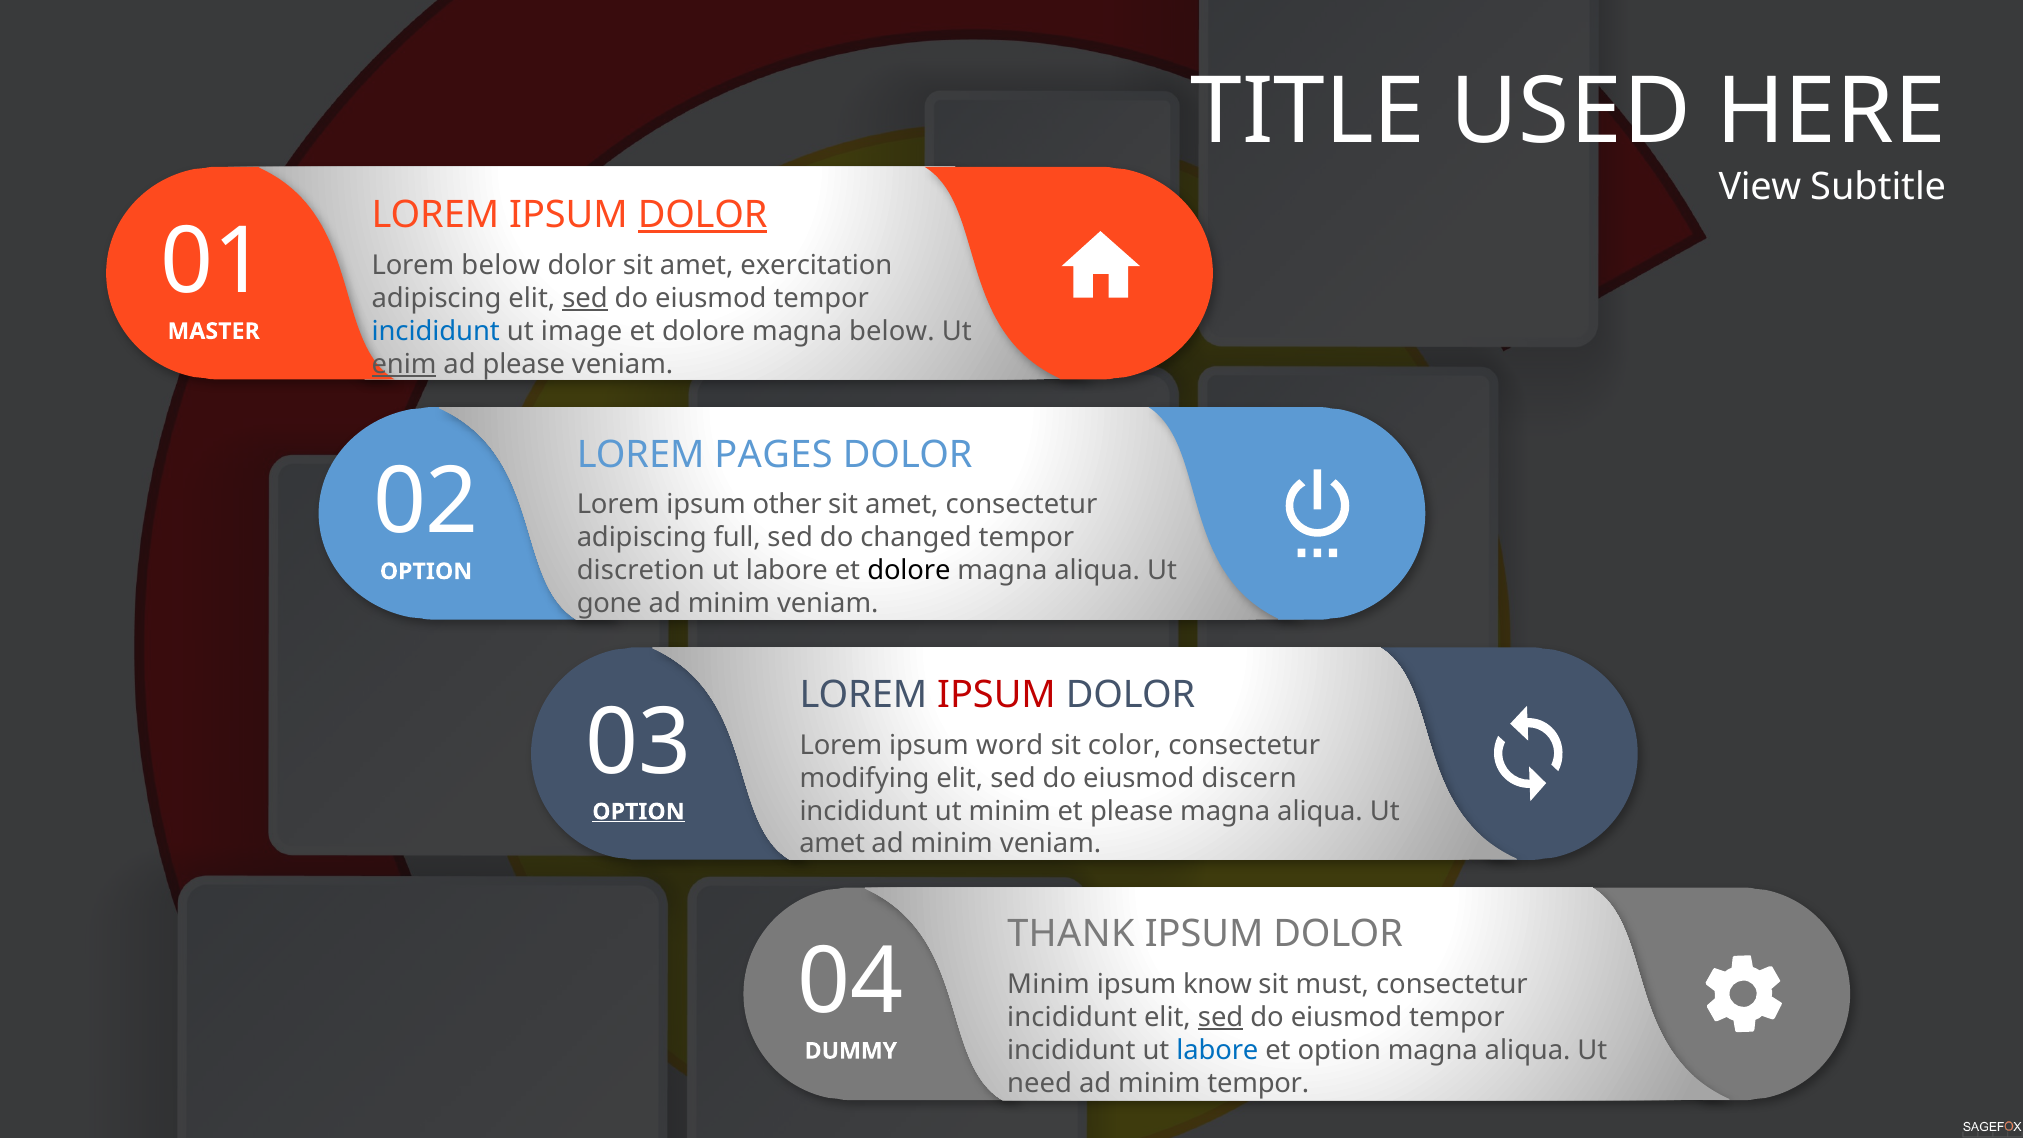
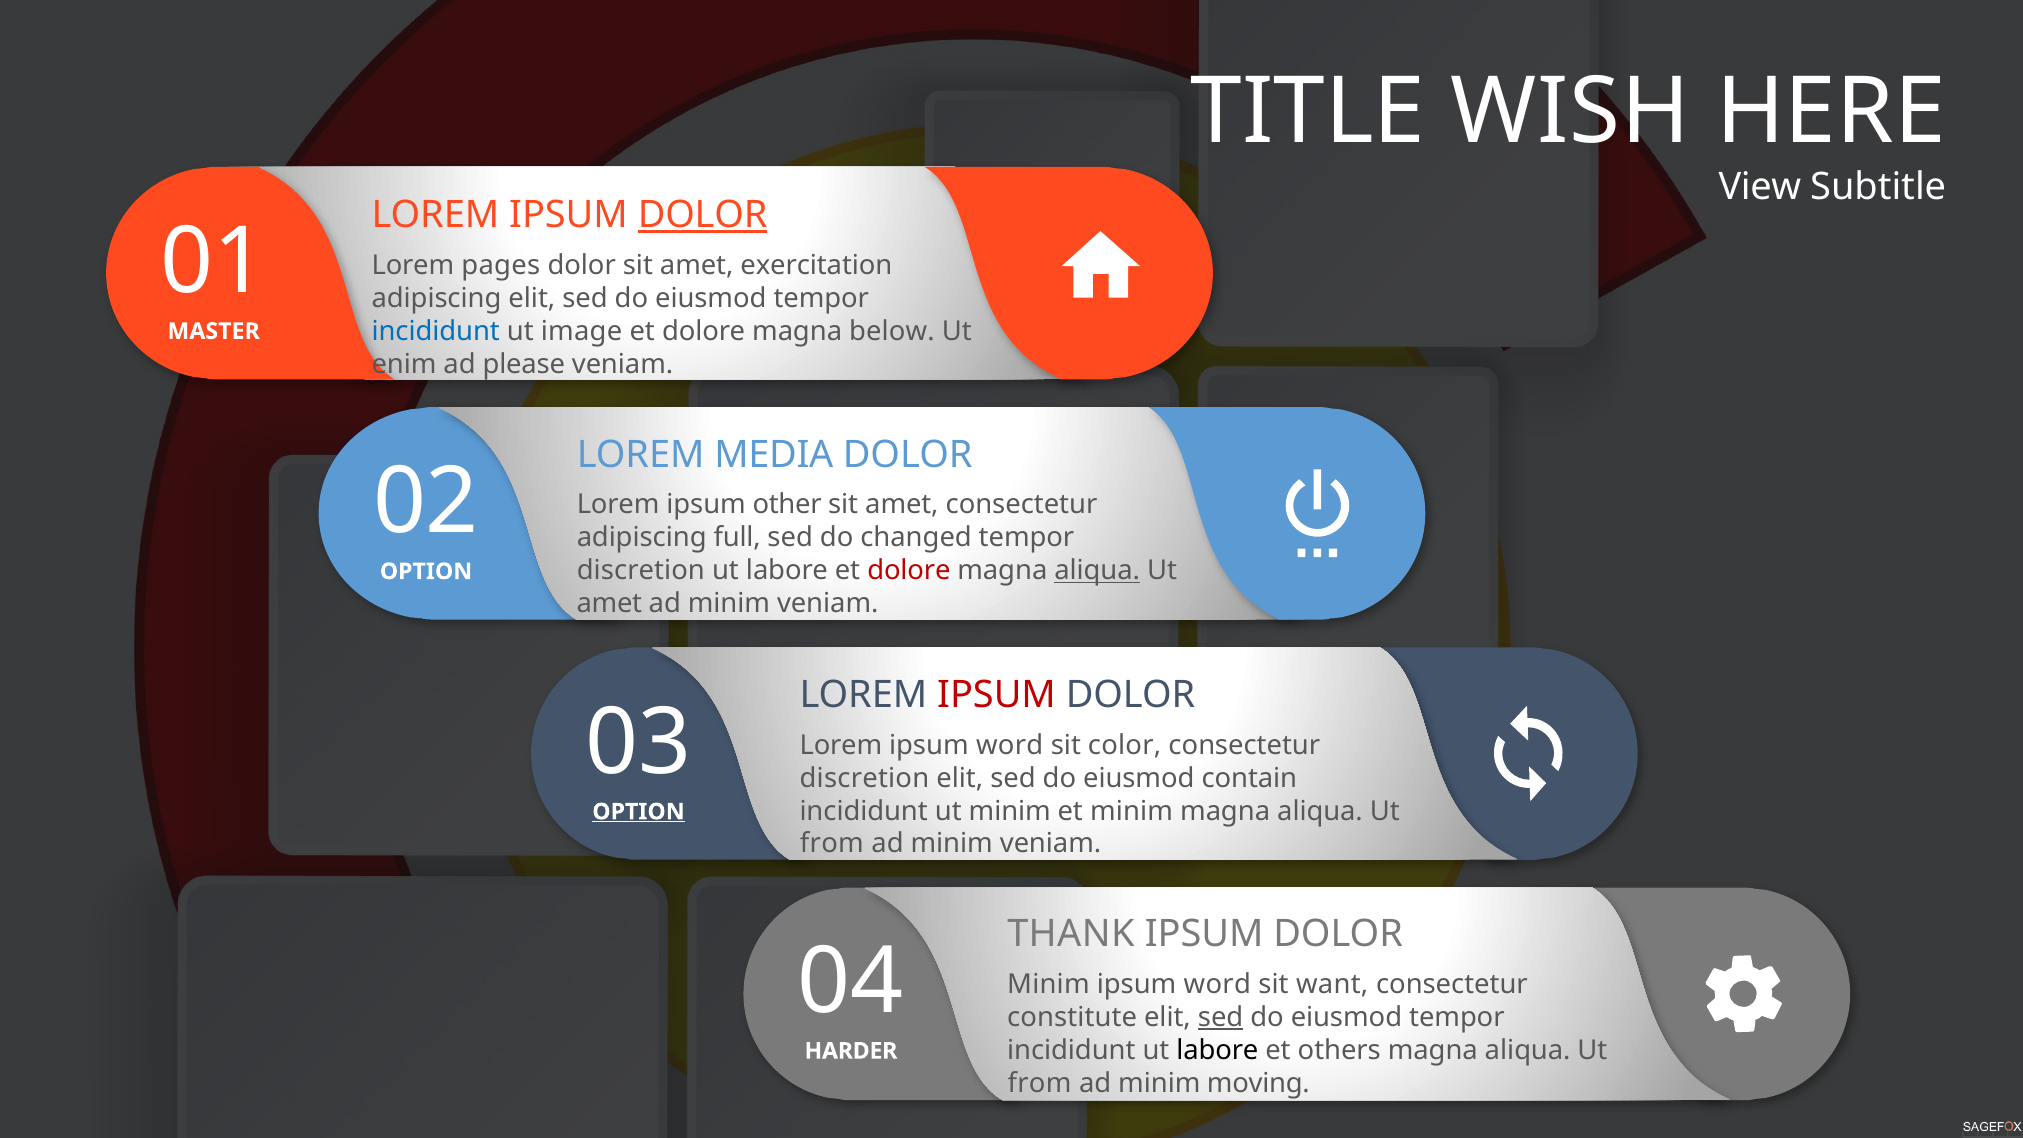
USED: USED -> WISH
Lorem below: below -> pages
sed at (585, 298) underline: present -> none
enim underline: present -> none
PAGES: PAGES -> MEDIA
dolore at (909, 571) colour: black -> red
aliqua at (1097, 571) underline: none -> present
gone at (609, 604): gone -> amet
modifying at (865, 778): modifying -> discretion
discern: discern -> contain
et please: please -> minim
amet at (832, 844): amet -> from
know at (1218, 984): know -> word
must: must -> want
incididunt at (1072, 1017): incididunt -> constitute
labore at (1217, 1050) colour: blue -> black
et option: option -> others
DUMMY: DUMMY -> HARDER
need at (1040, 1083): need -> from
minim tempor: tempor -> moving
